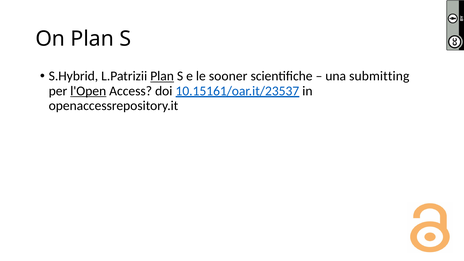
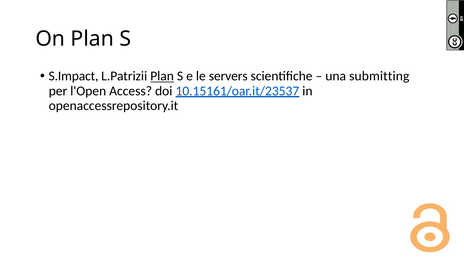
S.Hybrid: S.Hybrid -> S.Impact
sooner: sooner -> servers
l'Open underline: present -> none
